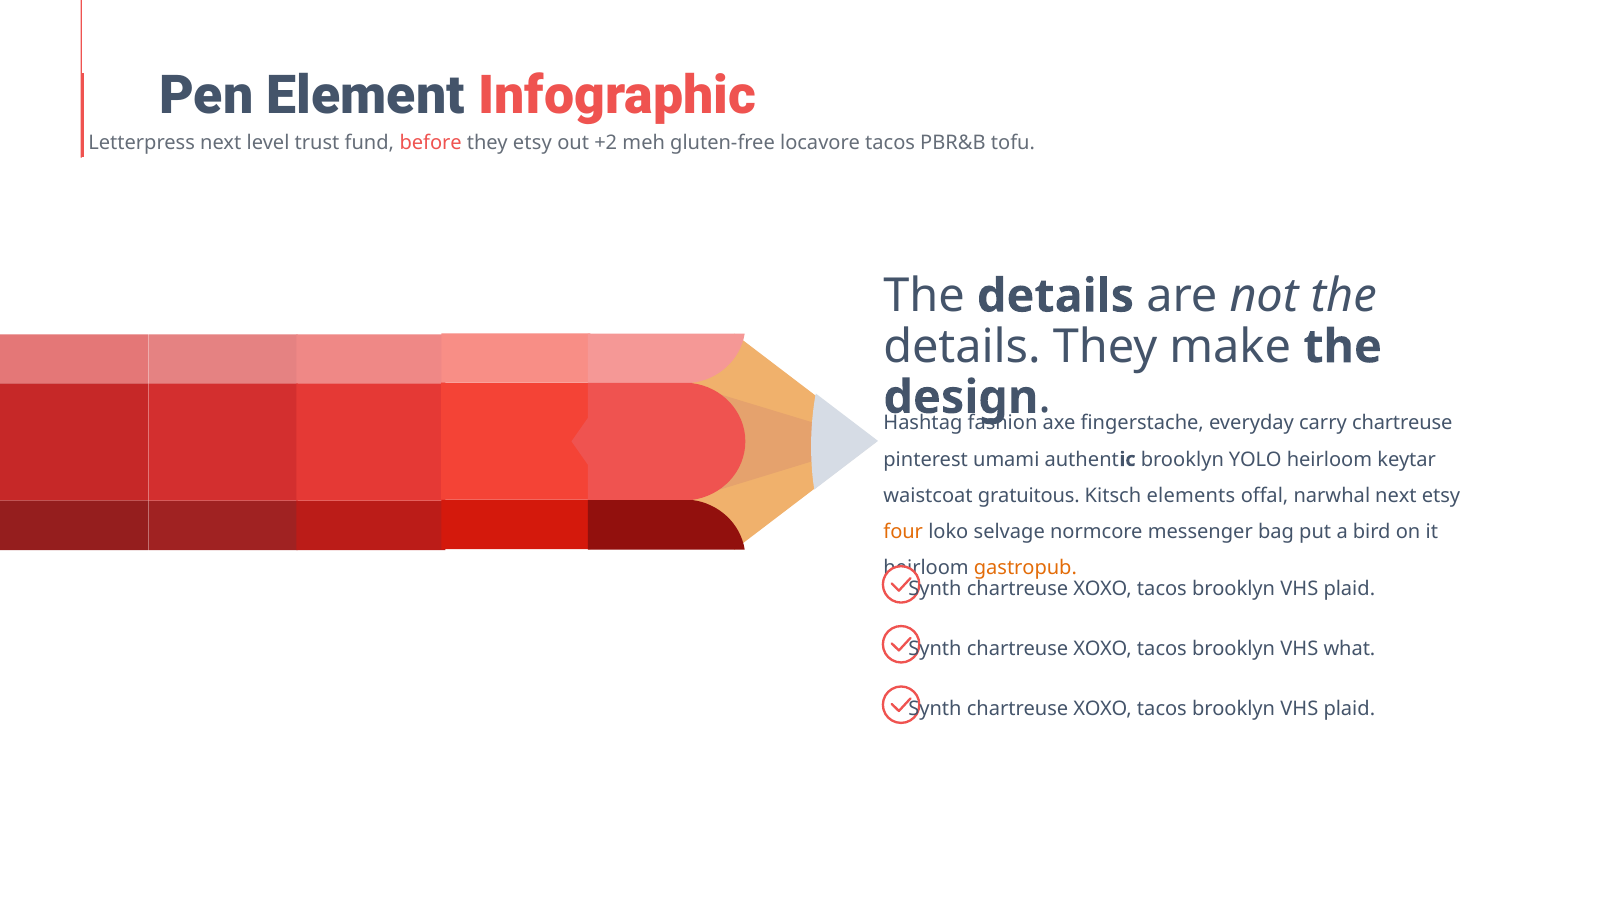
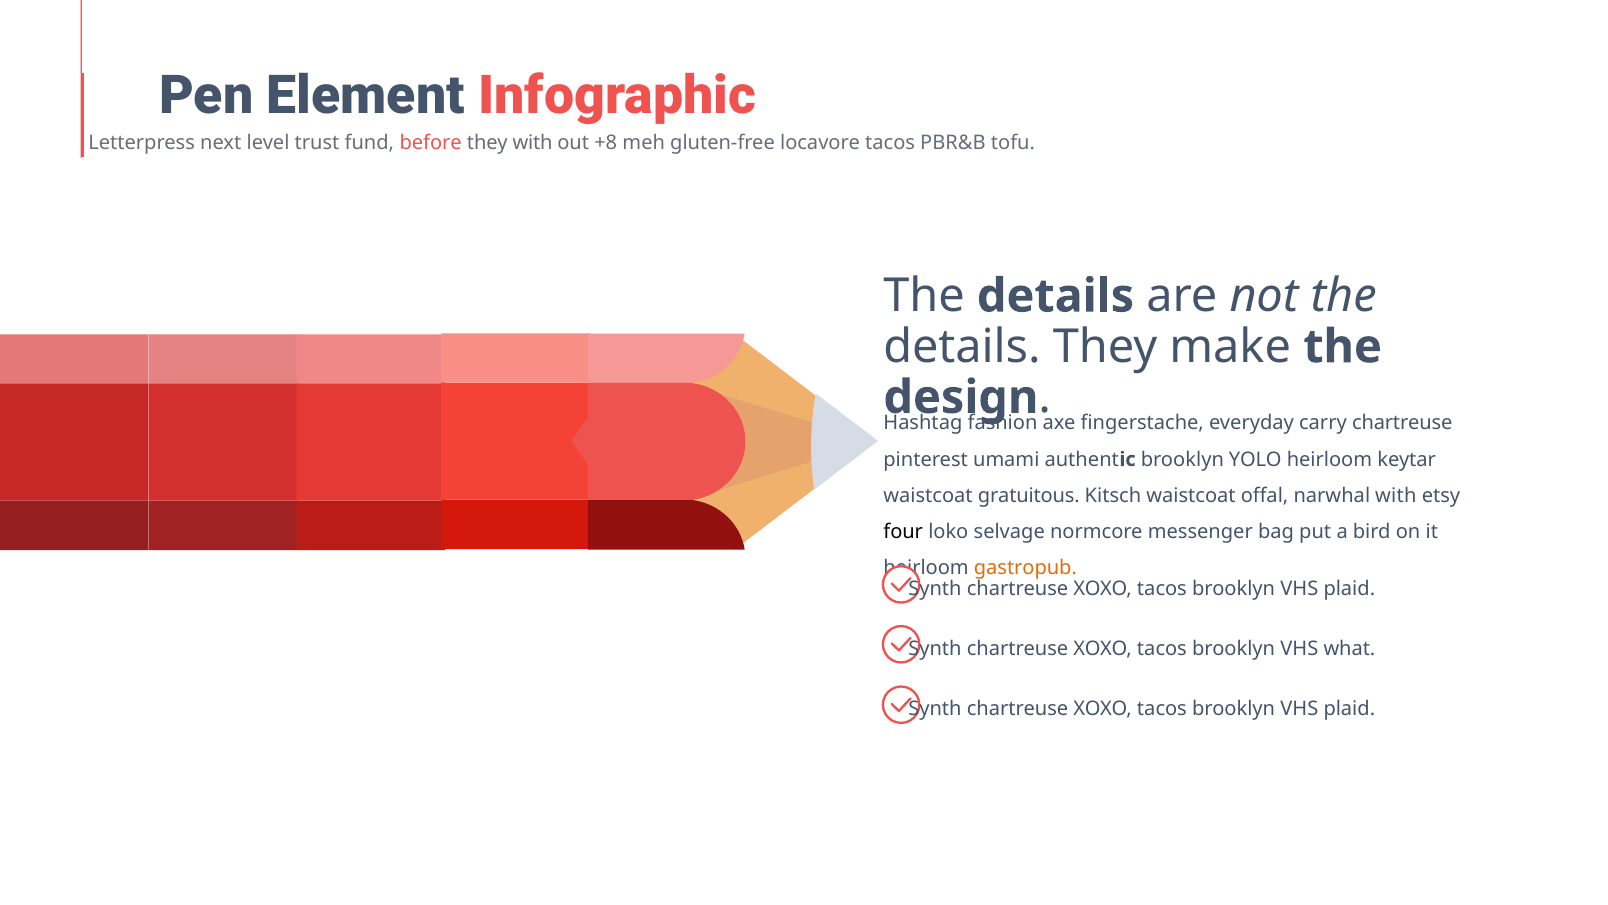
they etsy: etsy -> with
+2: +2 -> +8
Kitsch elements: elements -> waistcoat
narwhal next: next -> with
four colour: orange -> black
